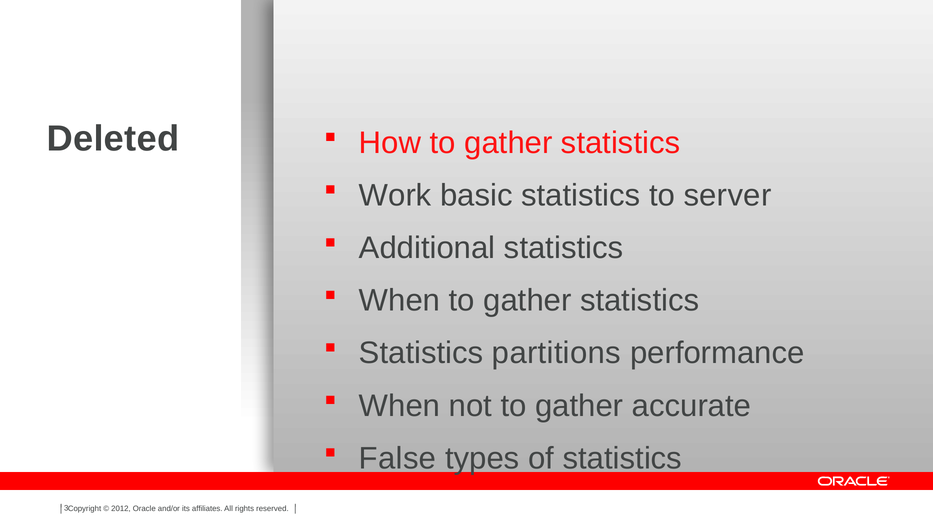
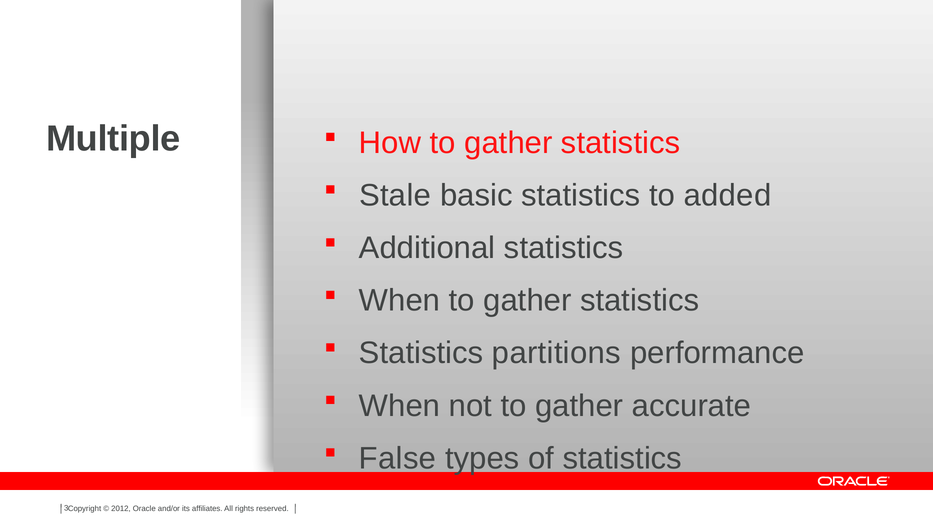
Deleted: Deleted -> Multiple
Work: Work -> Stale
server: server -> added
